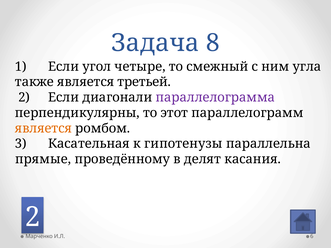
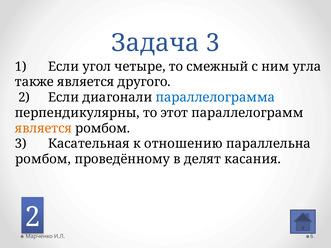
Задача 8: 8 -> 3
третьей: третьей -> другого
параллелограмма colour: purple -> blue
гипотенузы: гипотенузы -> отношению
прямые at (43, 159): прямые -> ромбом
